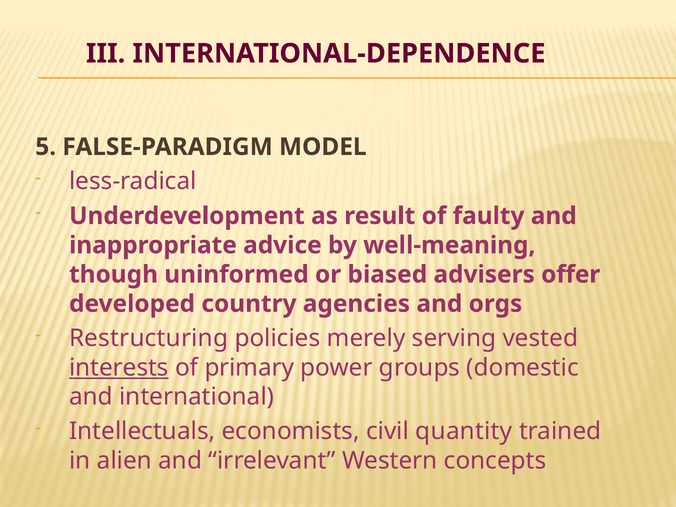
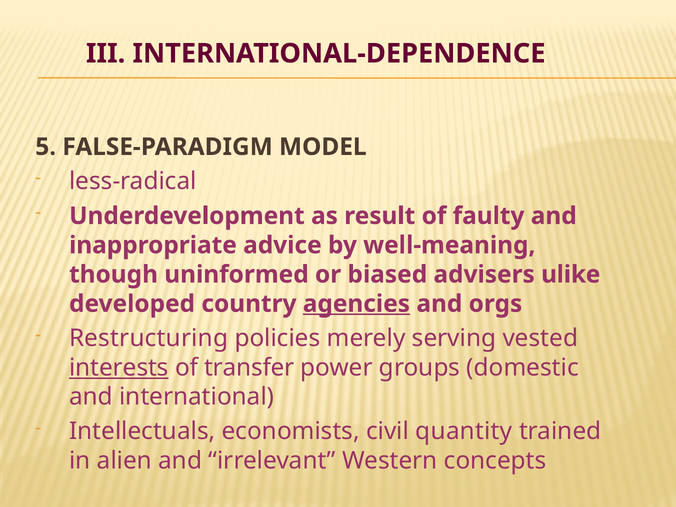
offer: offer -> ulike
agencies underline: none -> present
primary: primary -> transfer
